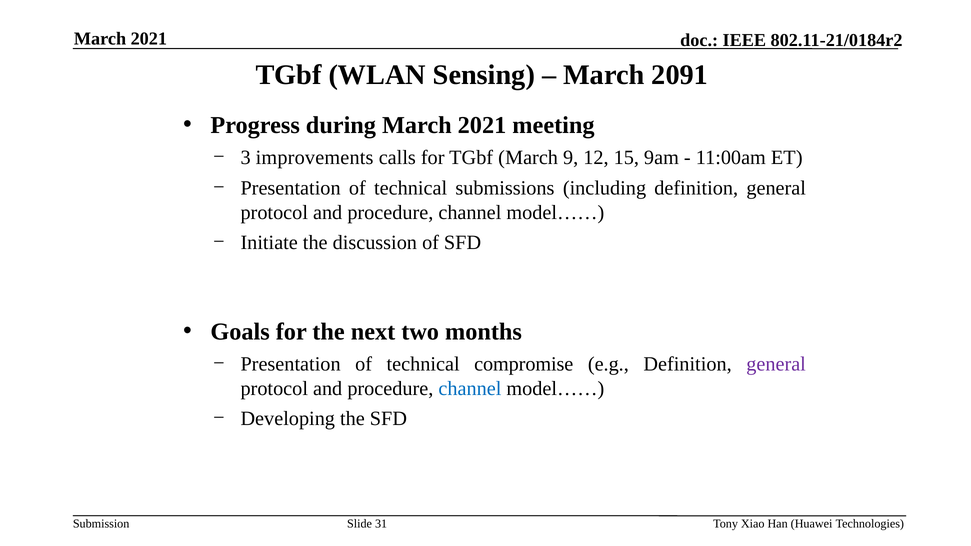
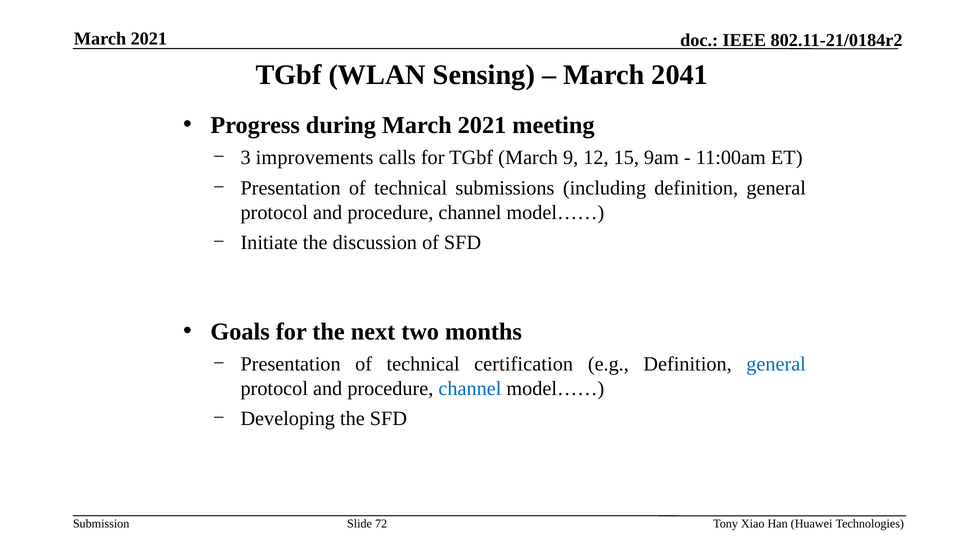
2091: 2091 -> 2041
compromise: compromise -> certification
general at (776, 364) colour: purple -> blue
31: 31 -> 72
